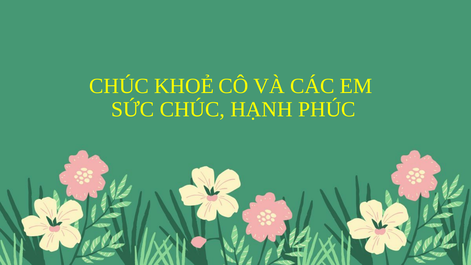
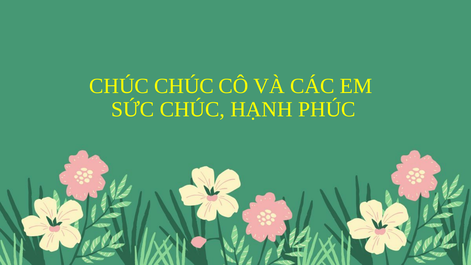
CHÚC KHOẺ: KHOẺ -> CHÚC
